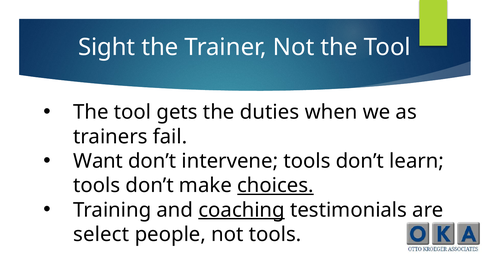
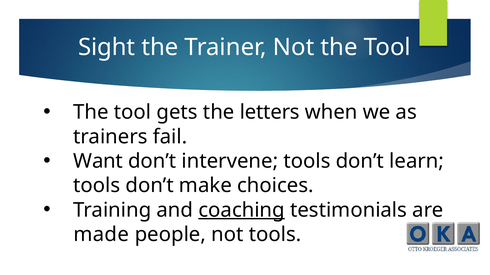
duties: duties -> letters
choices underline: present -> none
select: select -> made
